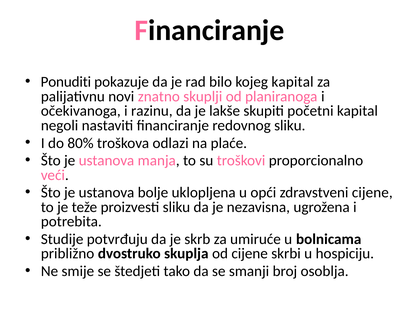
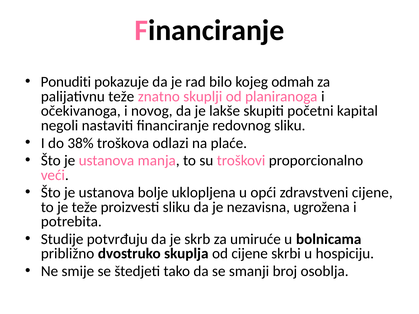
kojeg kapital: kapital -> odmah
palijativnu novi: novi -> teže
razinu: razinu -> novog
80%: 80% -> 38%
